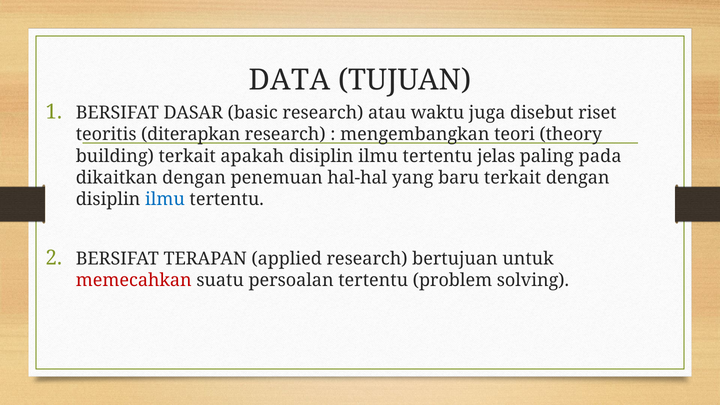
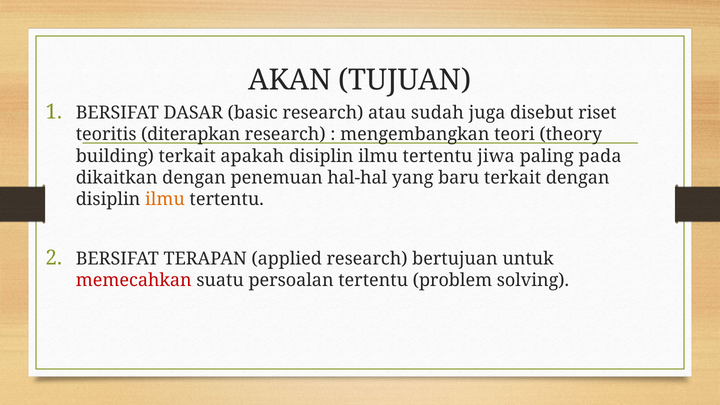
DATA: DATA -> AKAN
waktu: waktu -> sudah
jelas: jelas -> jiwa
ilmu at (165, 199) colour: blue -> orange
